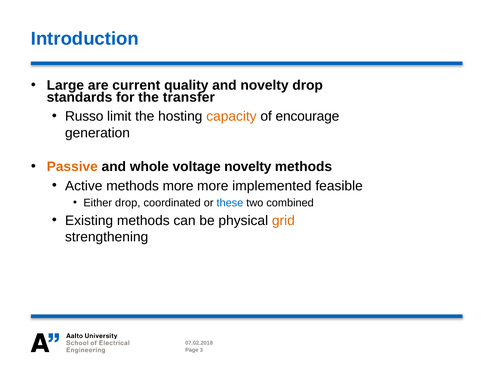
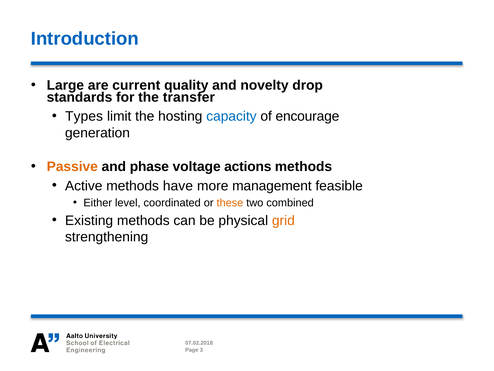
Russo: Russo -> Types
capacity colour: orange -> blue
whole: whole -> phase
voltage novelty: novelty -> actions
methods more: more -> have
implemented: implemented -> management
Either drop: drop -> level
these colour: blue -> orange
